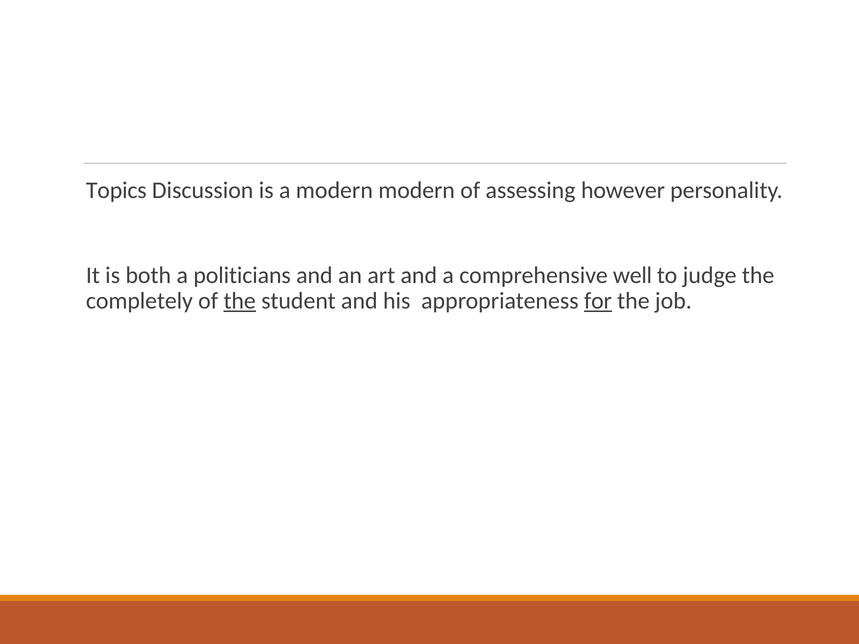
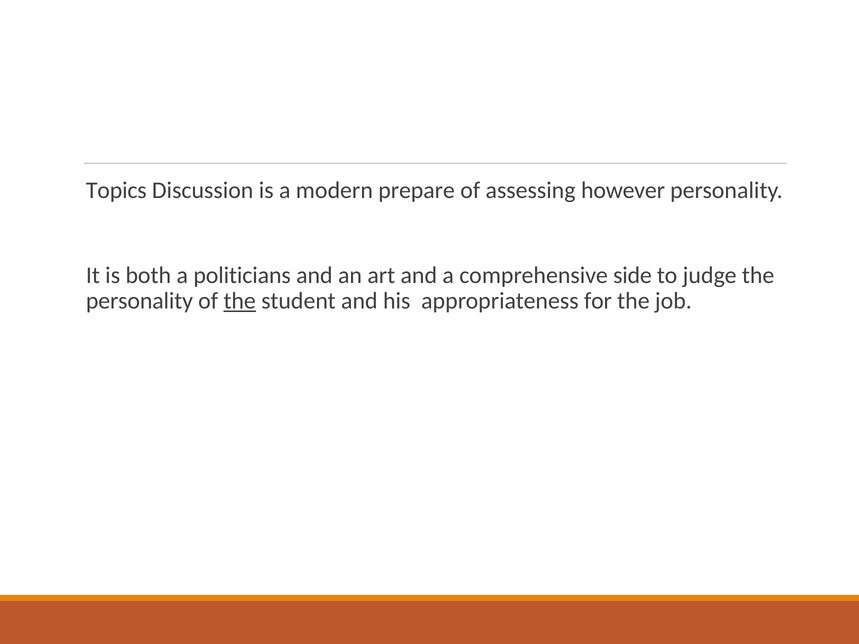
modern modern: modern -> prepare
well: well -> side
completely at (139, 301): completely -> personality
for underline: present -> none
